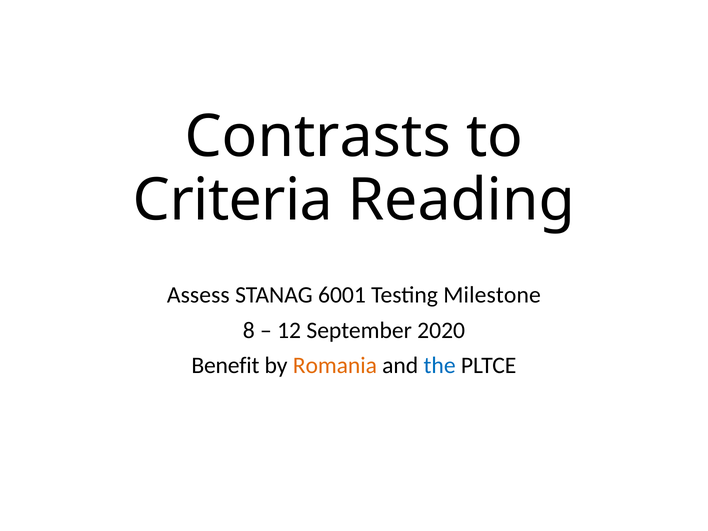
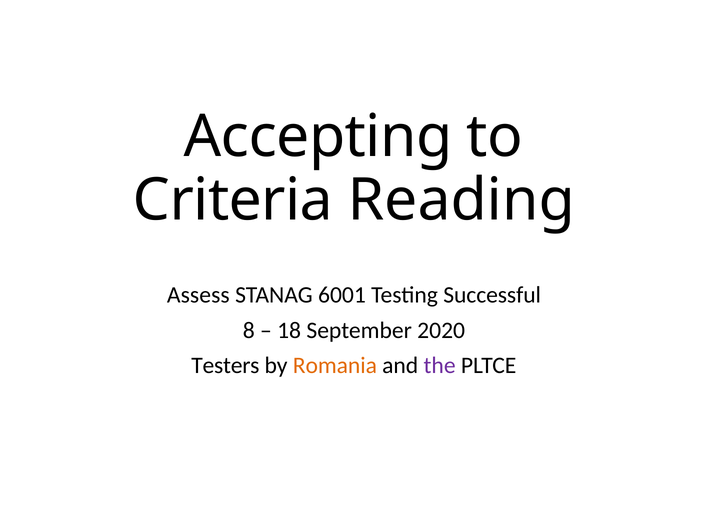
Contrasts: Contrasts -> Accepting
Milestone: Milestone -> Successful
12: 12 -> 18
Benefit: Benefit -> Testers
the colour: blue -> purple
